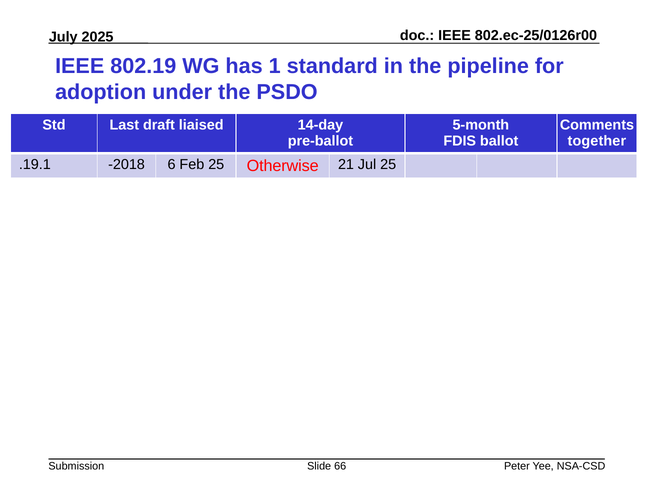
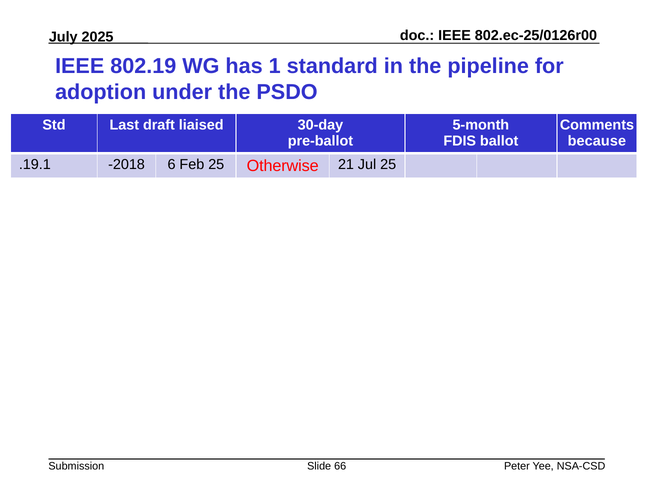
14-day: 14-day -> 30-day
together: together -> because
